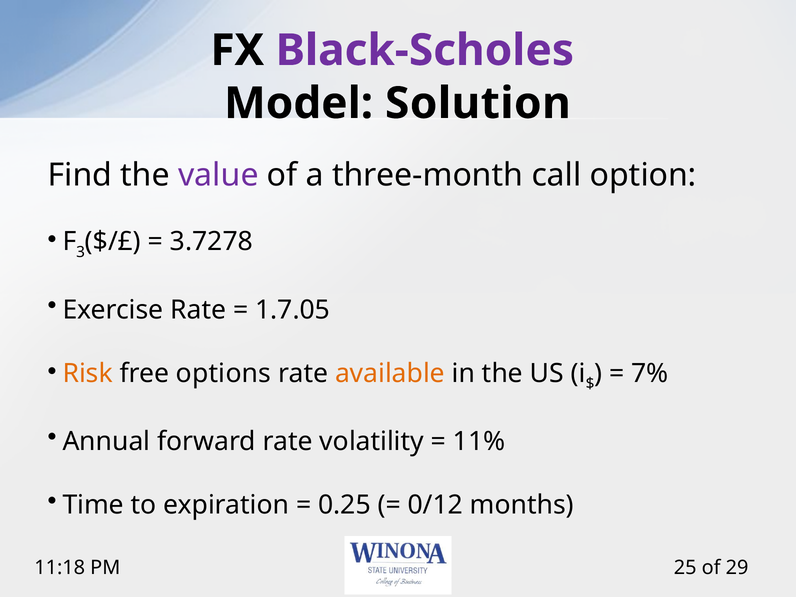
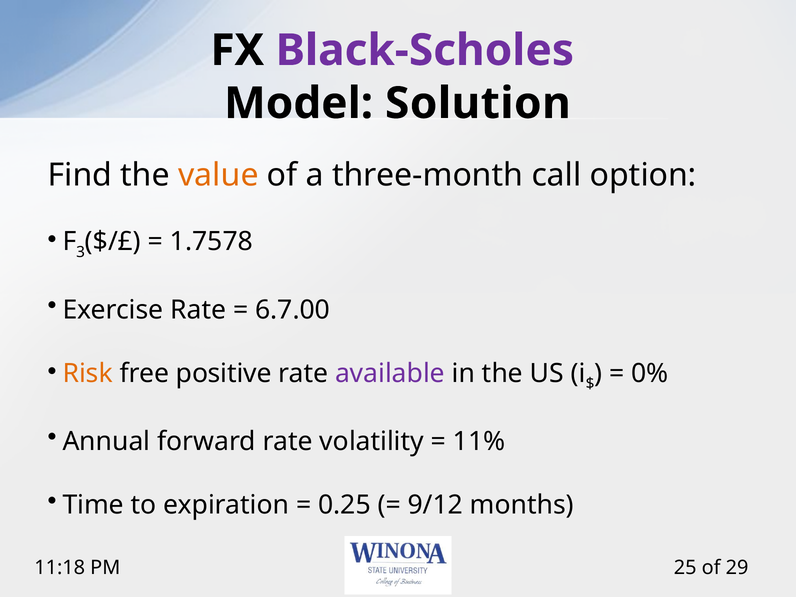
value colour: purple -> orange
3.7278: 3.7278 -> 1.7578
1.7.05: 1.7.05 -> 6.7.00
options: options -> positive
available colour: orange -> purple
7%: 7% -> 0%
0/12: 0/12 -> 9/12
